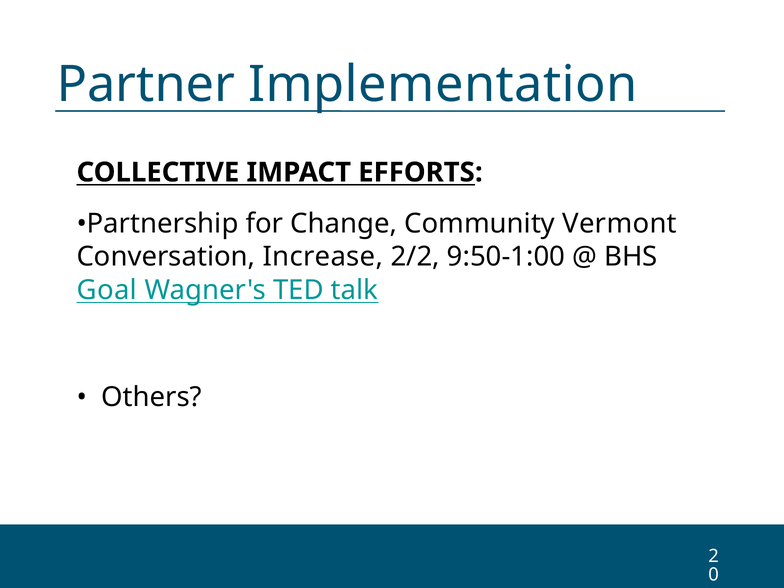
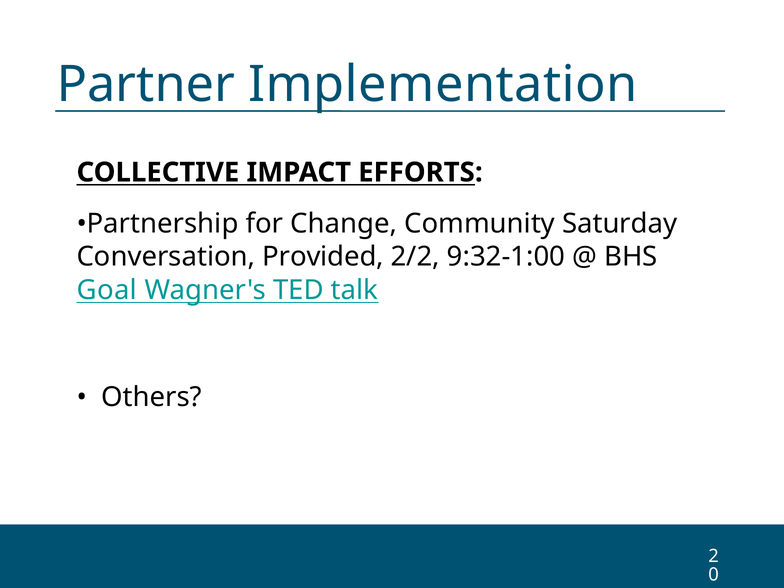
Vermont: Vermont -> Saturday
Increase: Increase -> Provided
9:50-1:00: 9:50-1:00 -> 9:32-1:00
